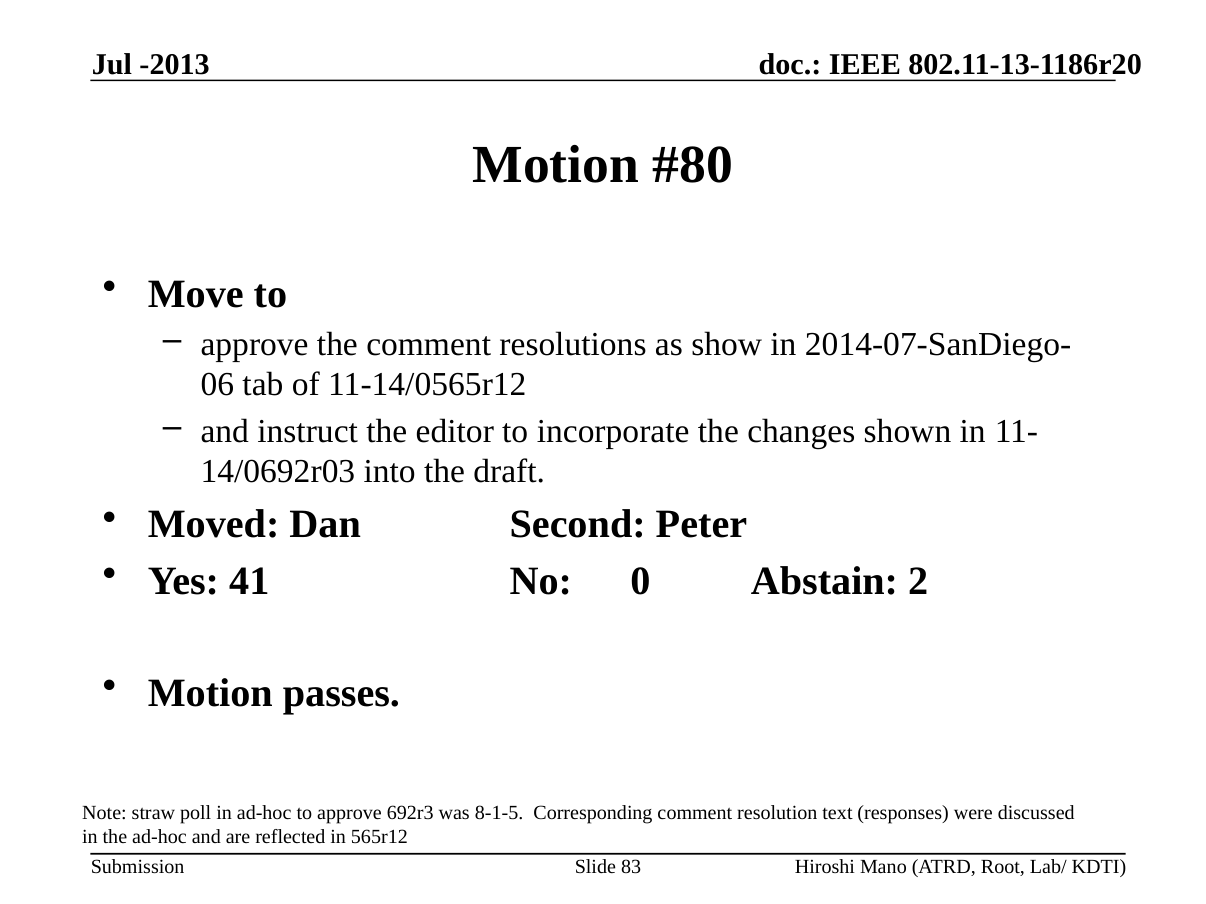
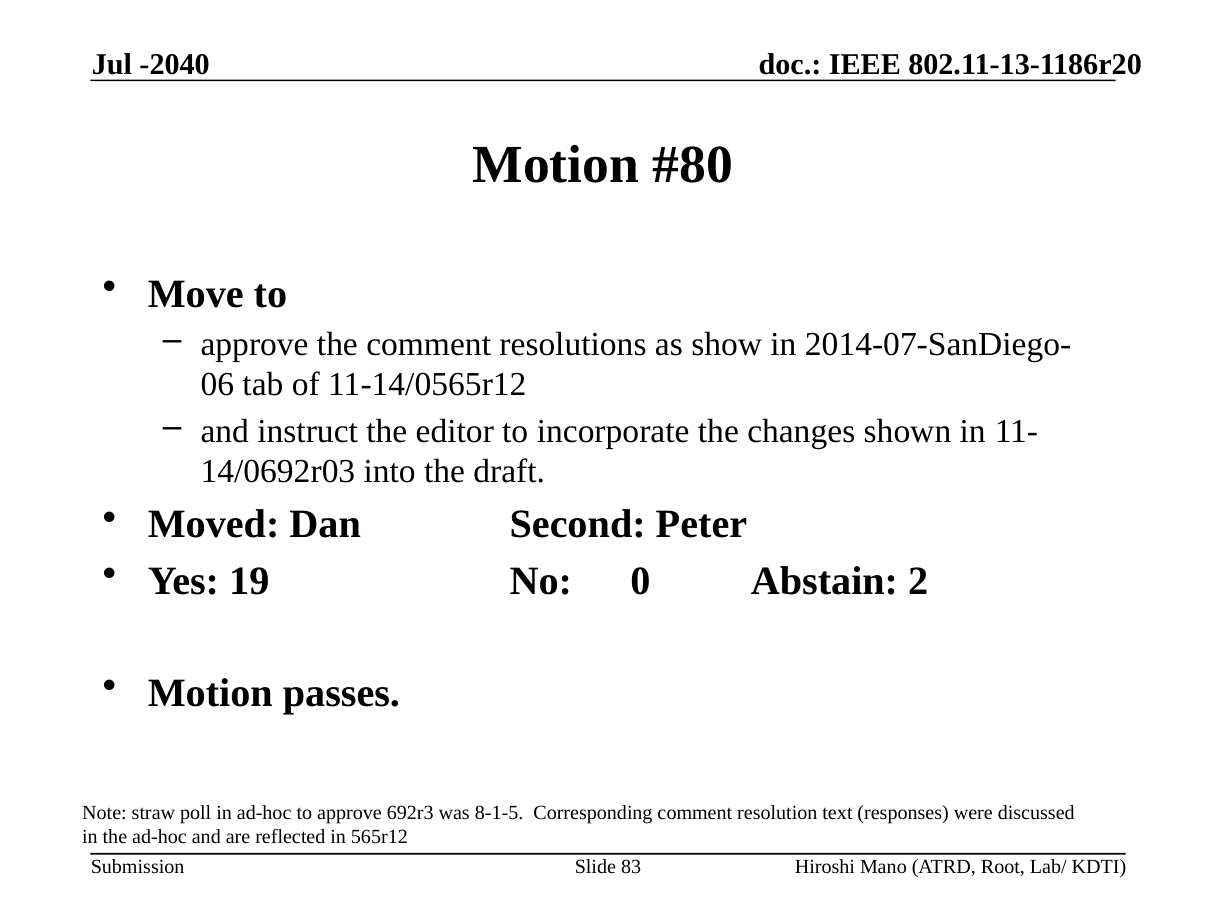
-2013: -2013 -> -2040
41: 41 -> 19
